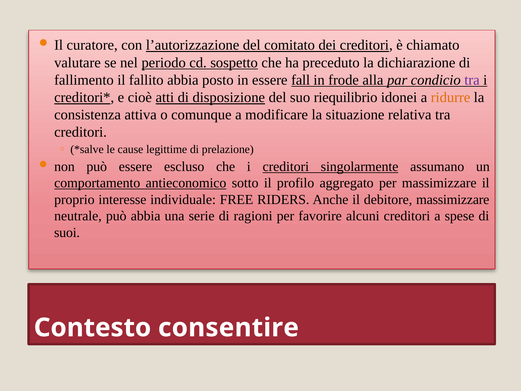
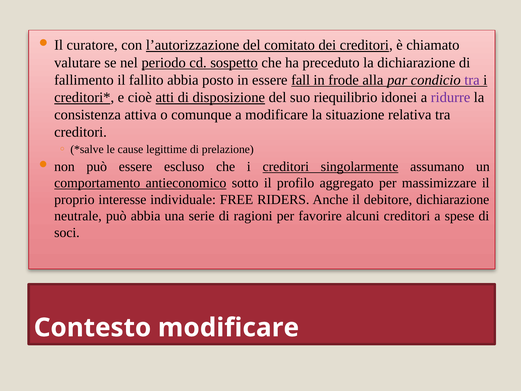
ridurre colour: orange -> purple
debitore massimizzare: massimizzare -> dichiarazione
suoi: suoi -> soci
Contesto consentire: consentire -> modificare
